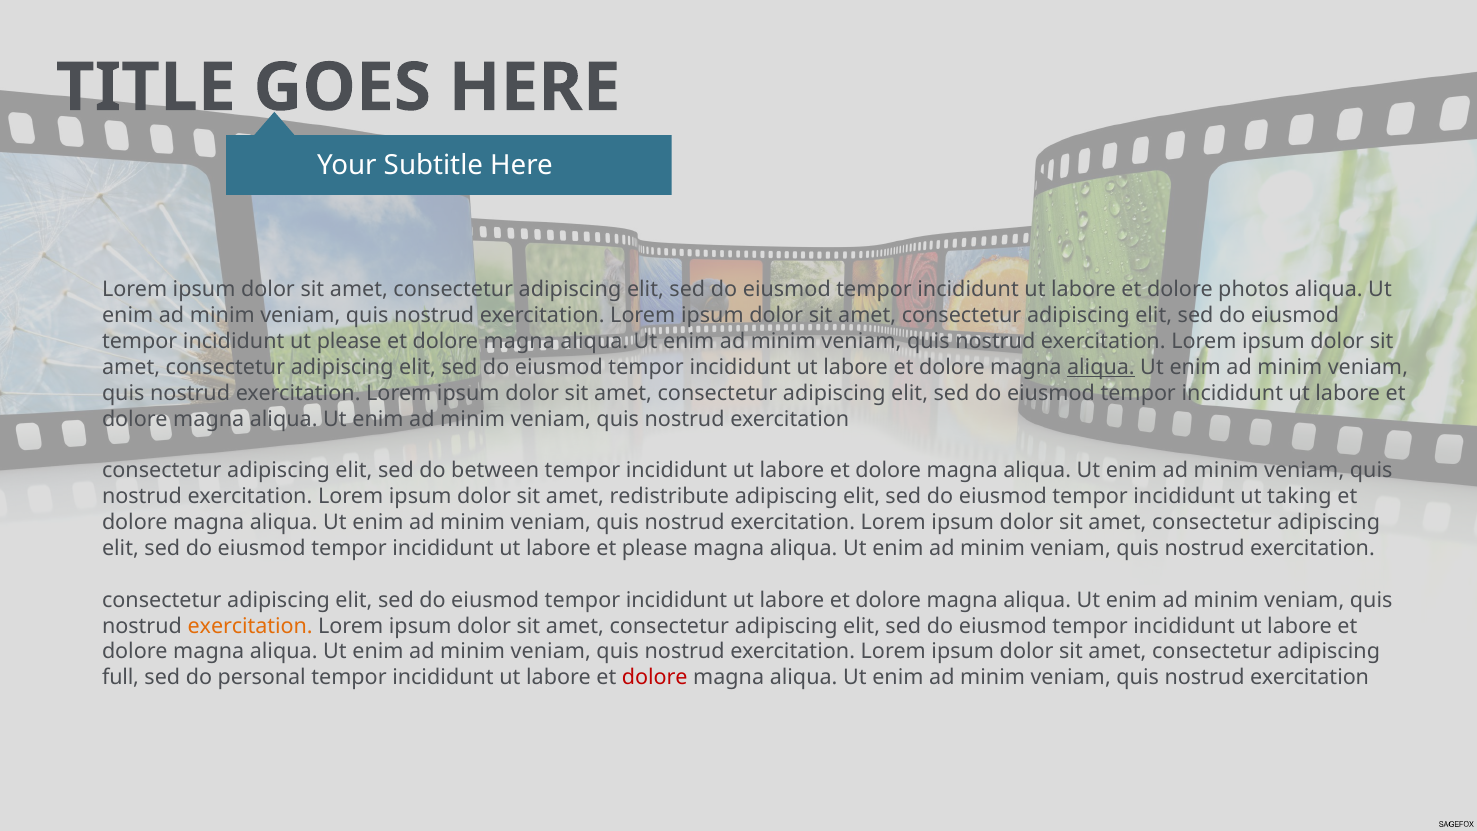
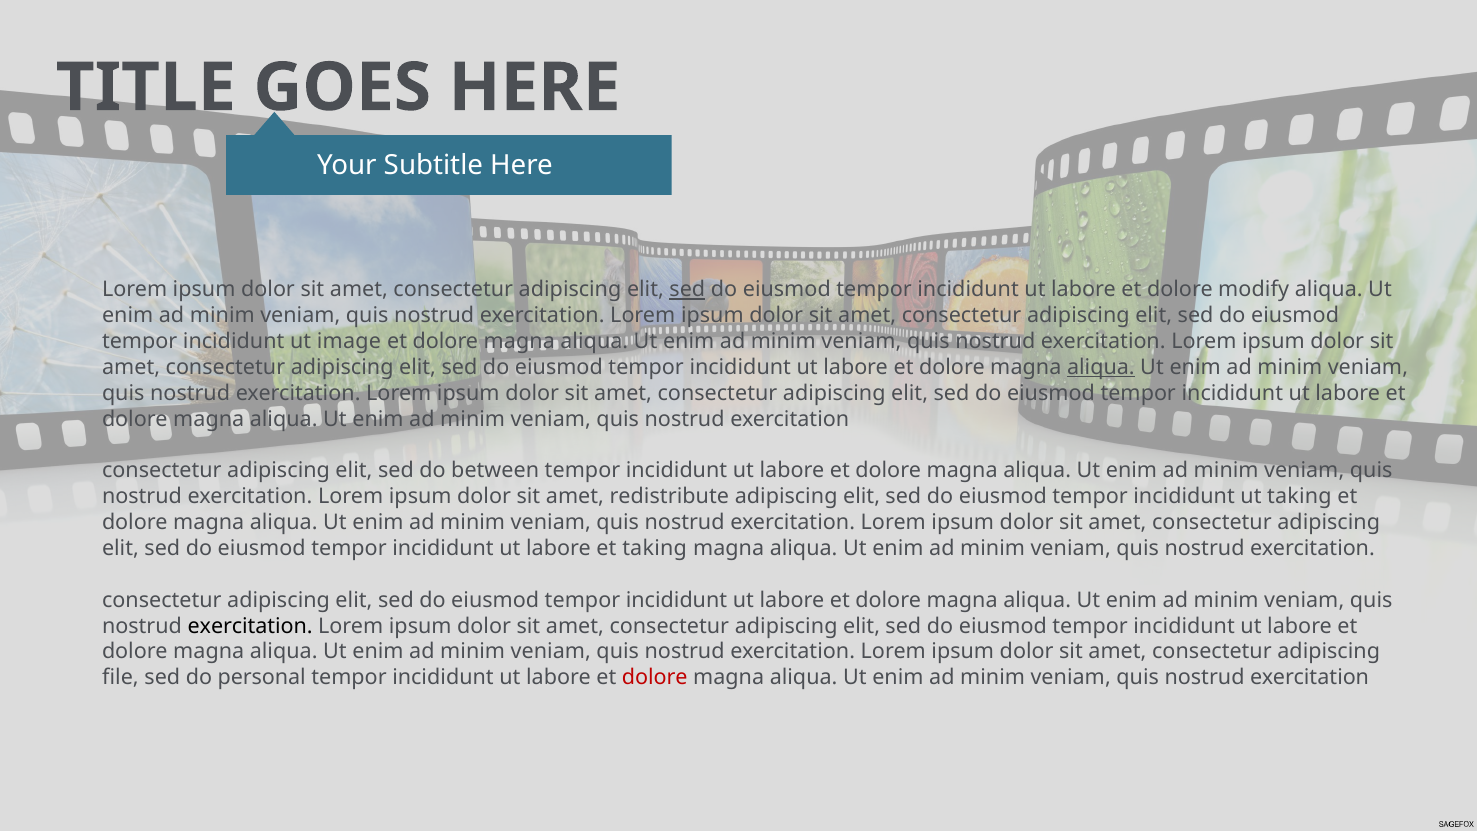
sed at (687, 290) underline: none -> present
photos: photos -> modify
ut please: please -> image
et please: please -> taking
exercitation at (250, 626) colour: orange -> black
full: full -> file
